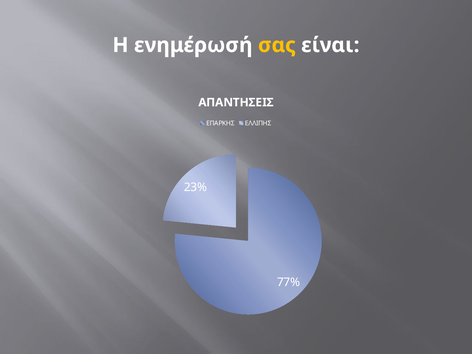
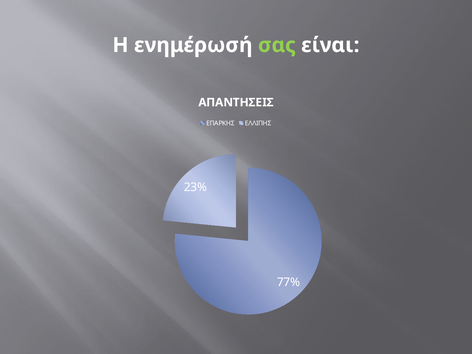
σας colour: yellow -> light green
